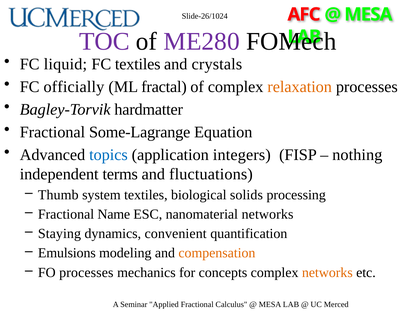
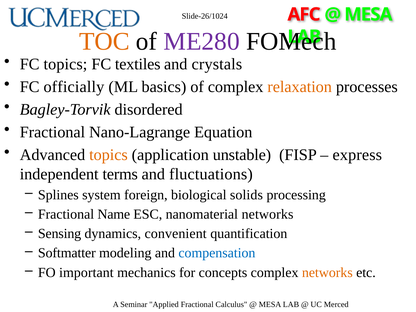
TOC colour: purple -> orange
FC liquid: liquid -> topics
fractal: fractal -> basics
hardmatter: hardmatter -> disordered
Some-Lagrange: Some-Lagrange -> Nano-Lagrange
topics at (108, 155) colour: blue -> orange
integers: integers -> unstable
nothing: nothing -> express
Thumb: Thumb -> Splines
system textiles: textiles -> foreign
Staying: Staying -> Sensing
Emulsions: Emulsions -> Softmatter
compensation colour: orange -> blue
FO processes: processes -> important
